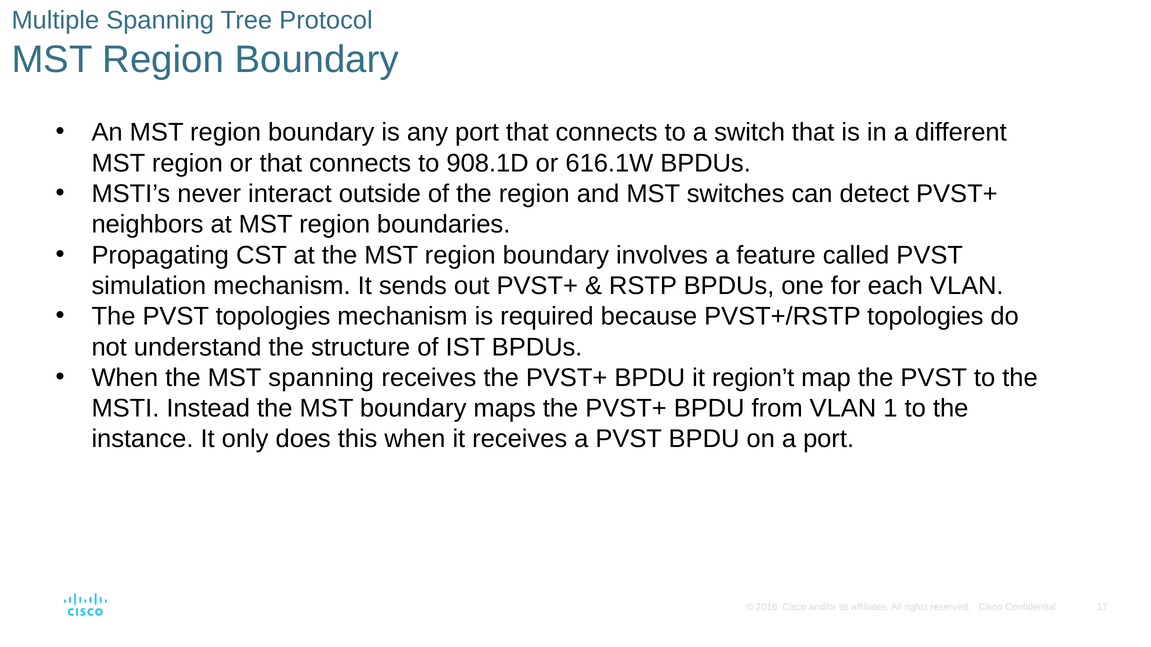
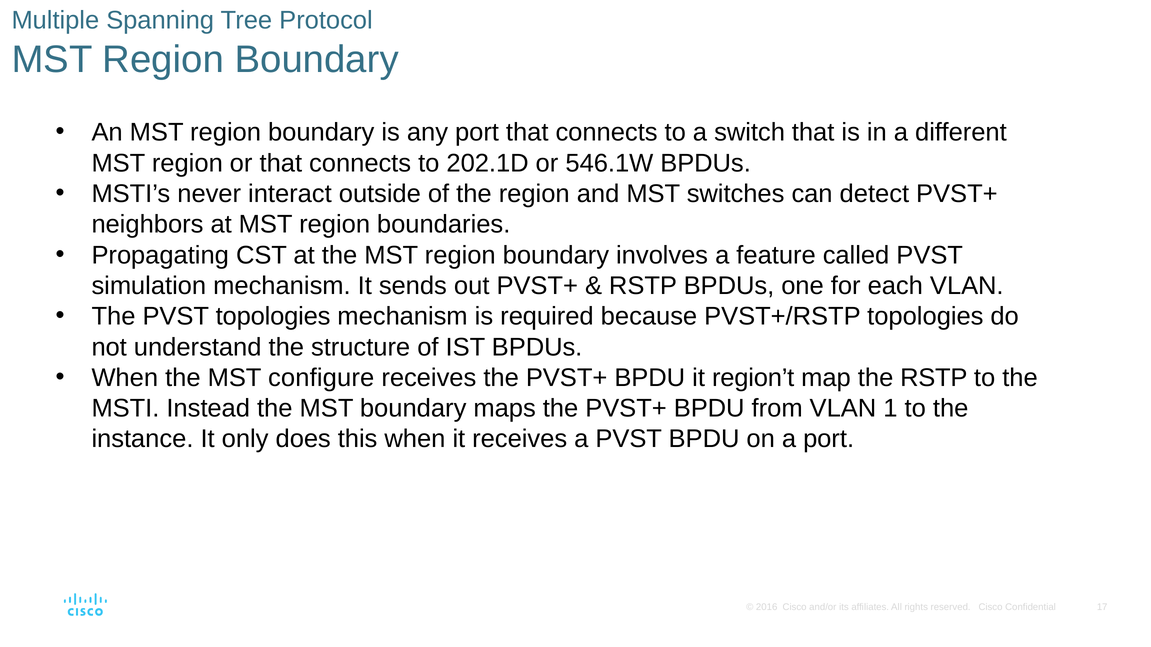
908.1D: 908.1D -> 202.1D
616.1W: 616.1W -> 546.1W
MST spanning: spanning -> configure
map the PVST: PVST -> RSTP
